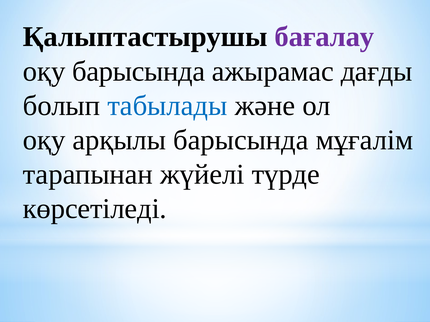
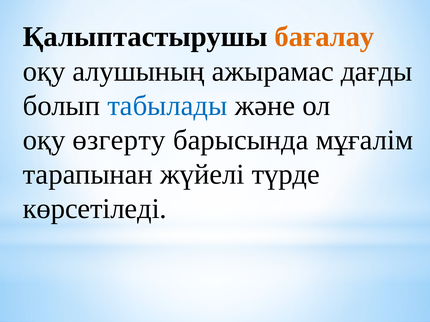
бағалау colour: purple -> orange
оқу барысында: барысында -> алушының
арқылы: арқылы -> өзгерту
